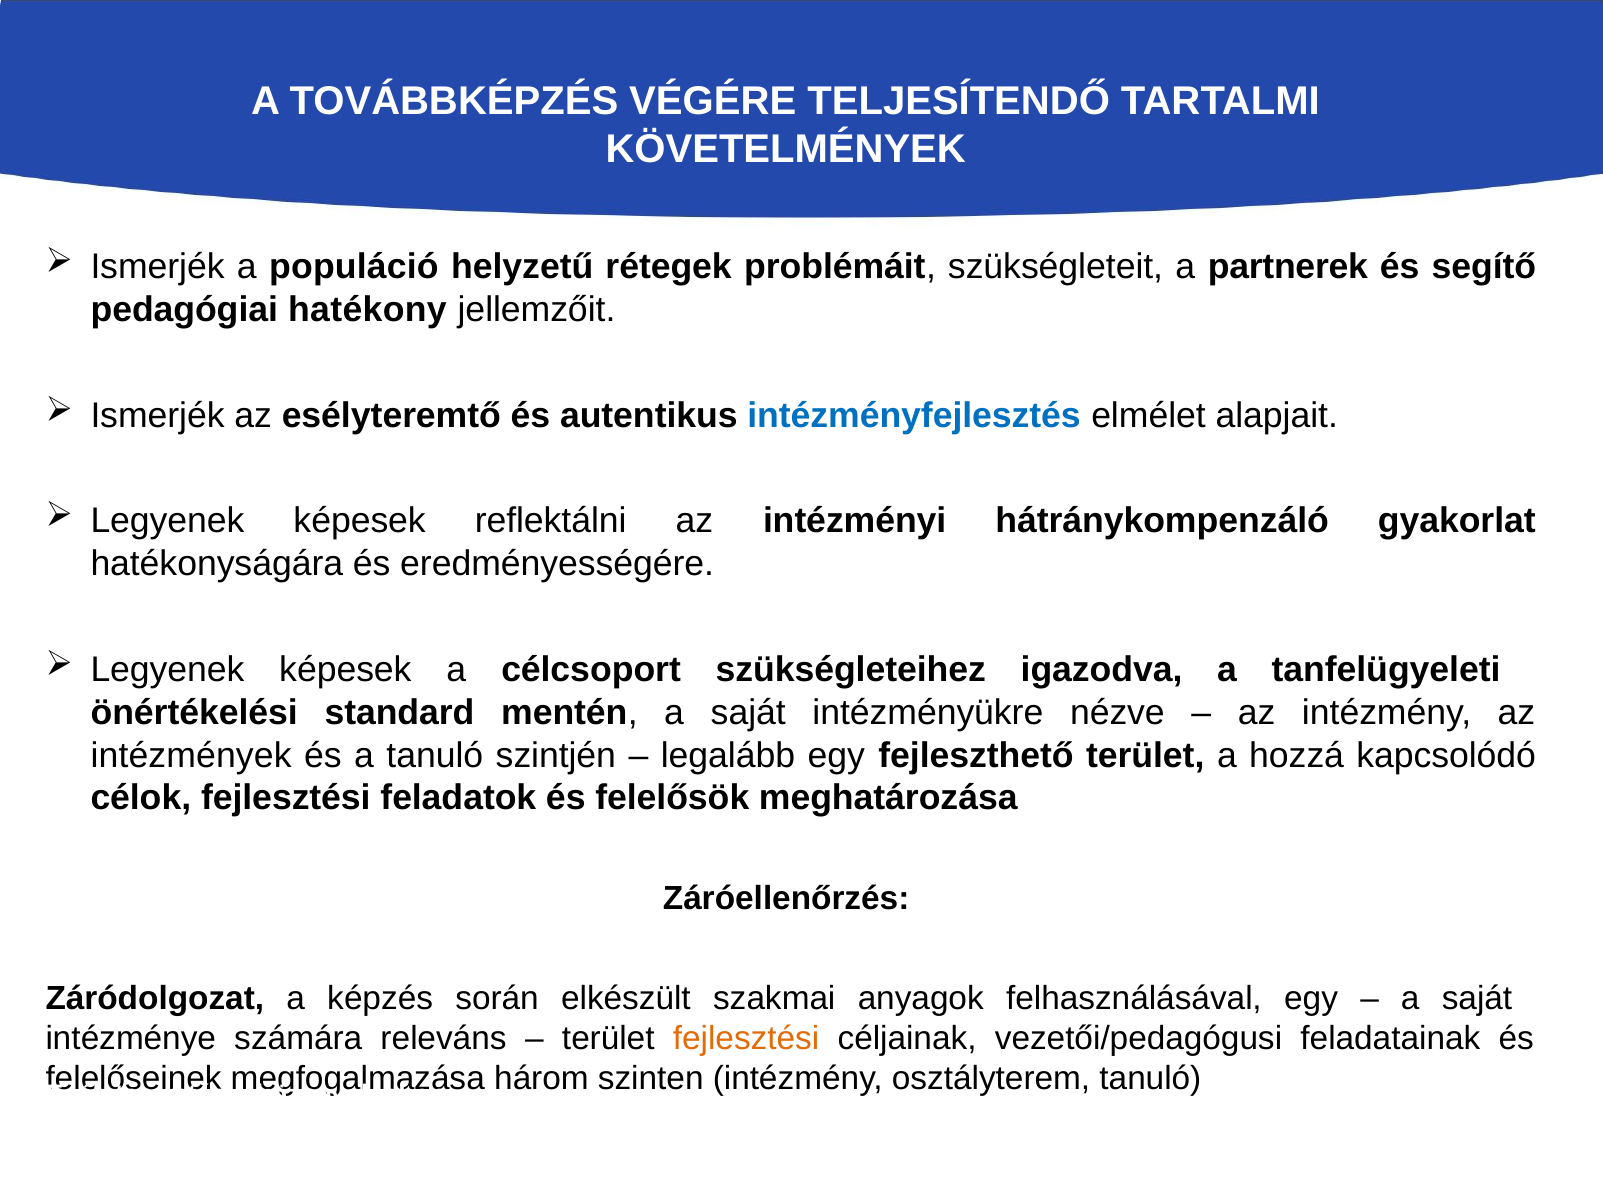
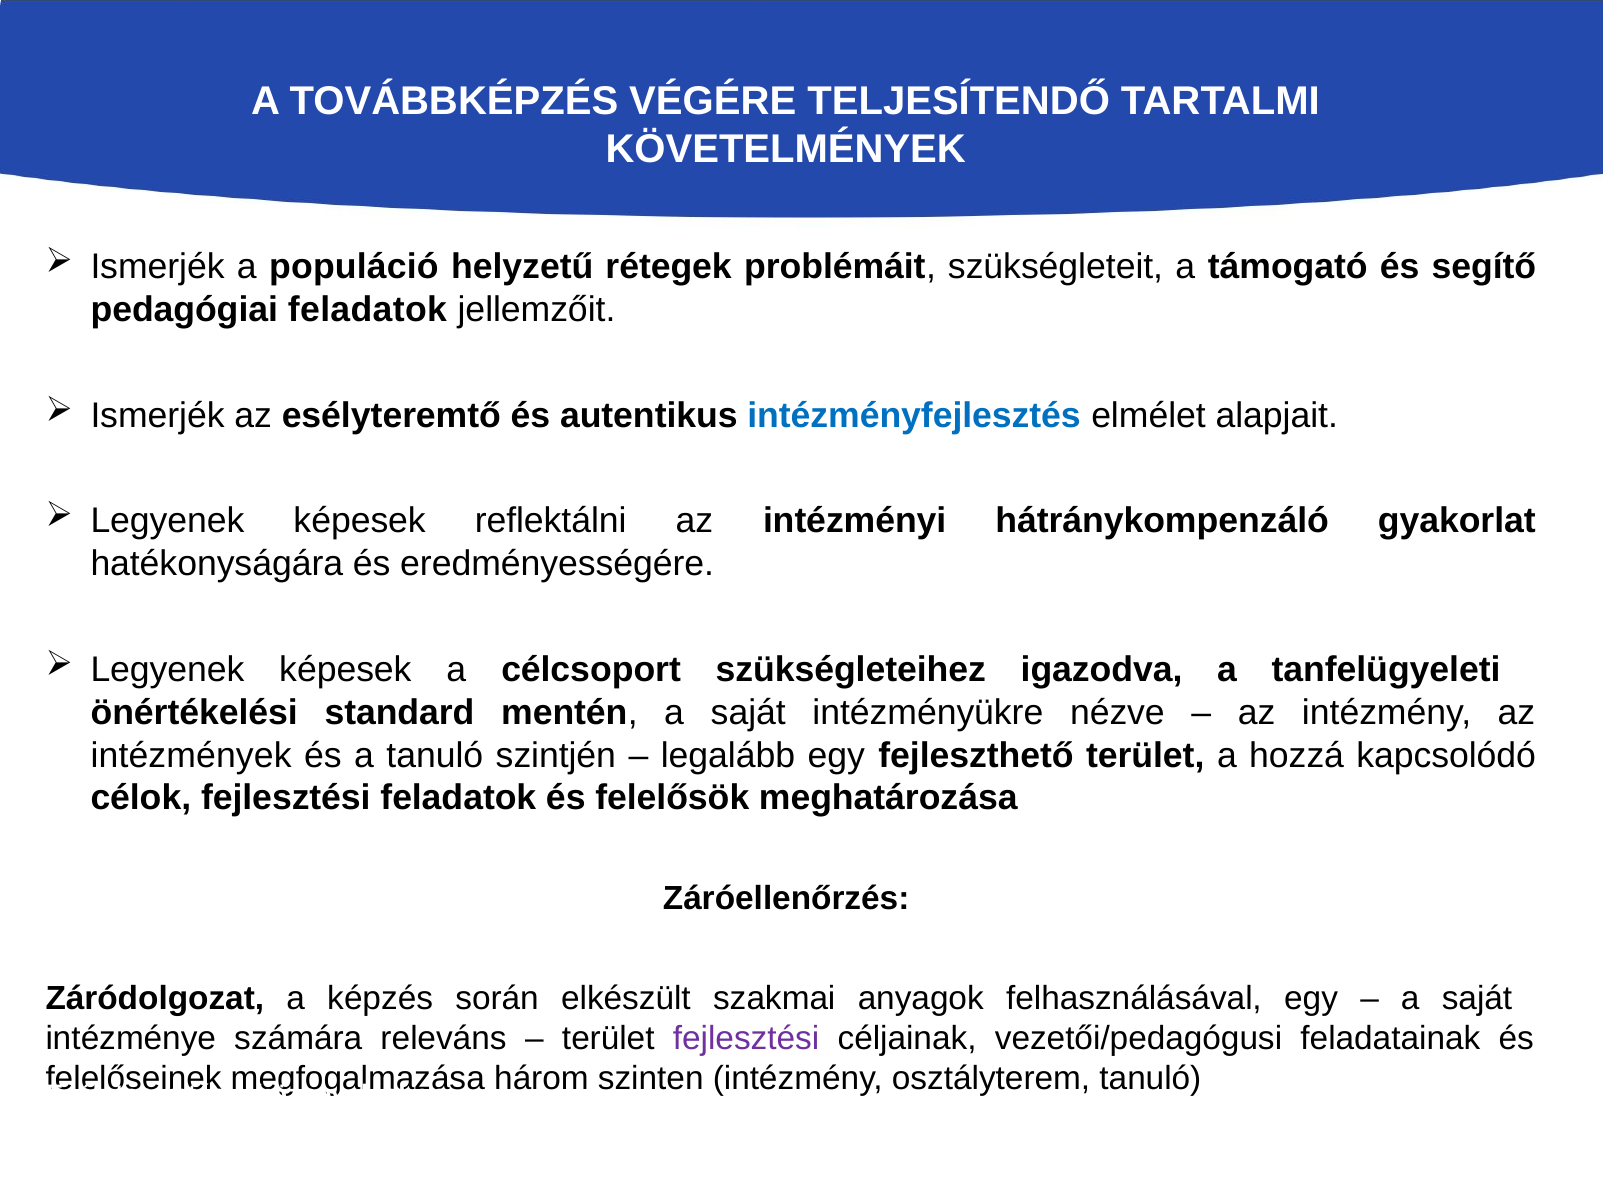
partnerek: partnerek -> támogató
pedagógiai hatékony: hatékony -> feladatok
fejlesztési at (746, 1039) colour: orange -> purple
